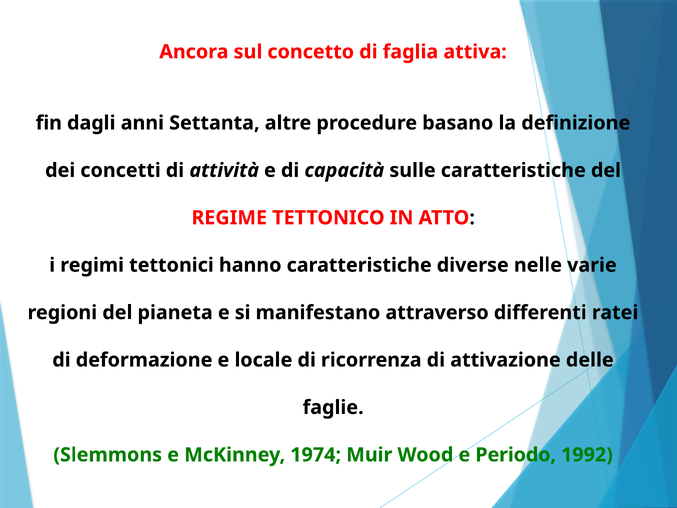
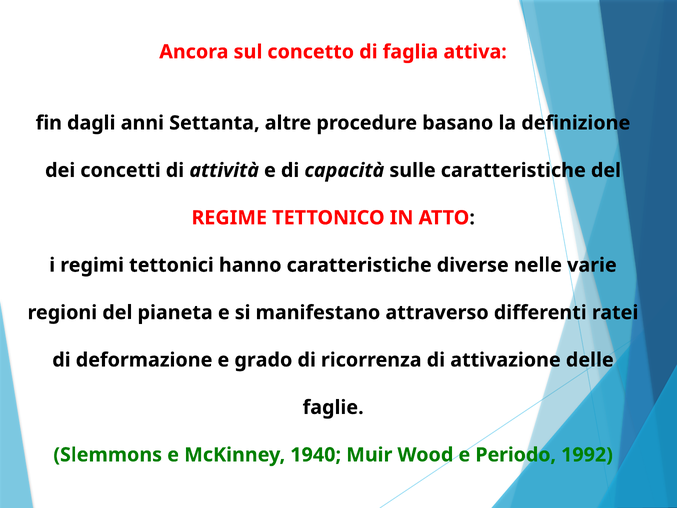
locale: locale -> grado
1974: 1974 -> 1940
